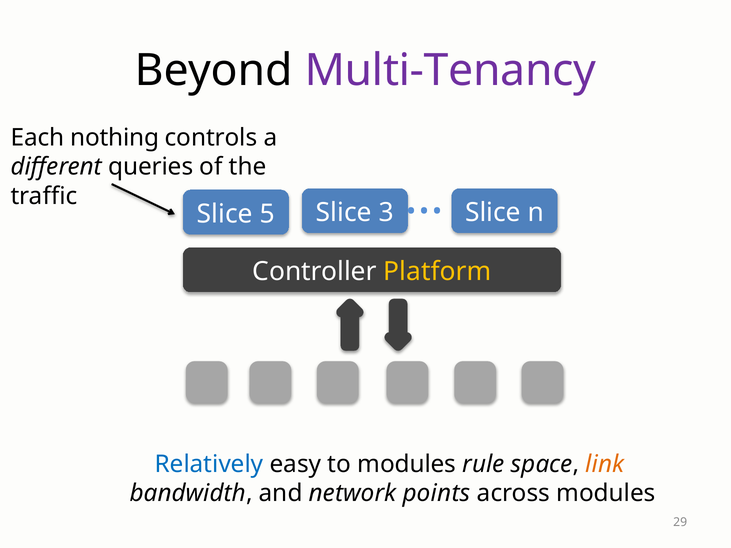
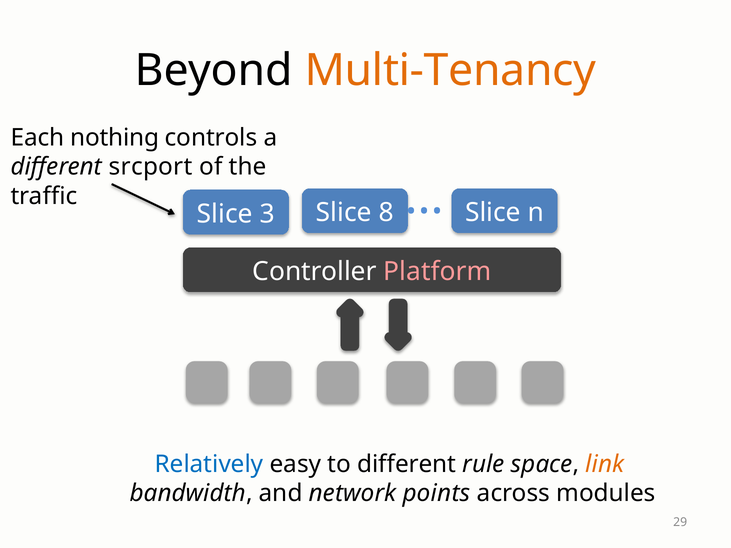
Multi-Tenancy colour: purple -> orange
queries: queries -> srcport
5: 5 -> 3
3: 3 -> 8
Platform colour: yellow -> pink
to modules: modules -> different
